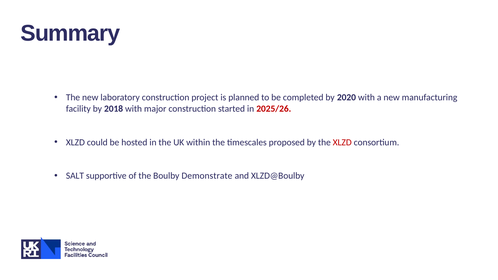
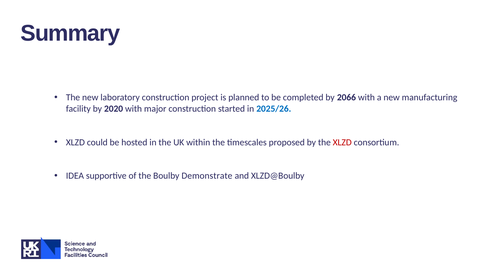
2020: 2020 -> 2066
2018: 2018 -> 2020
2025/26 colour: red -> blue
SALT: SALT -> IDEA
